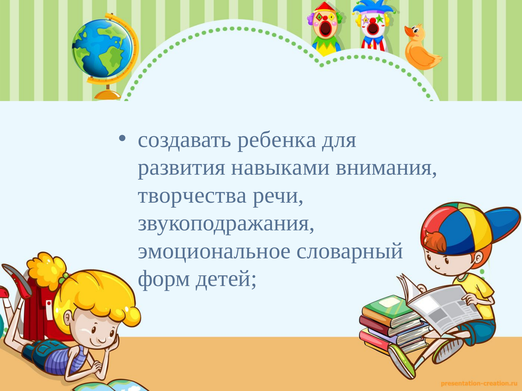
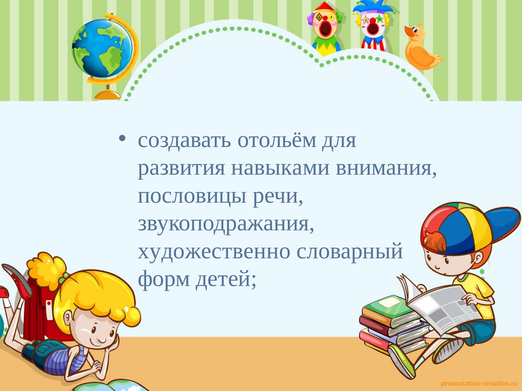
ребенка: ребенка -> отольём
творчества: творчества -> пословицы
эмоциональное: эмоциональное -> художественно
